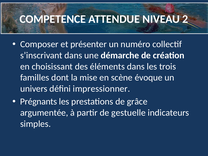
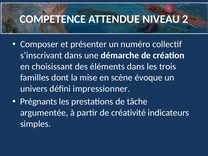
grâce: grâce -> tâche
gestuelle: gestuelle -> créativité
